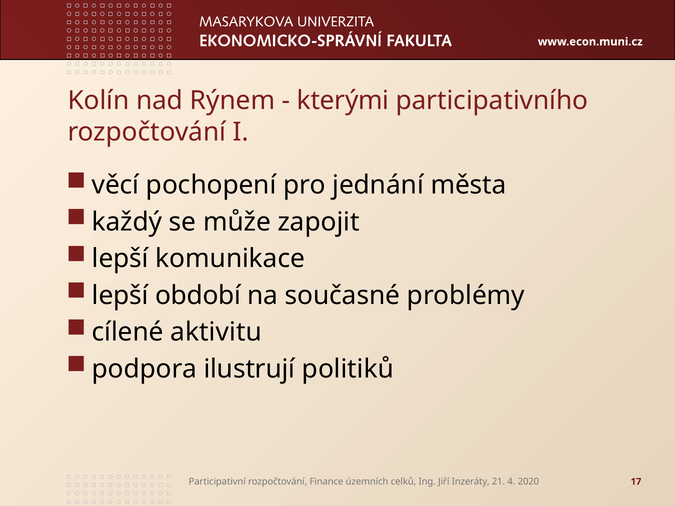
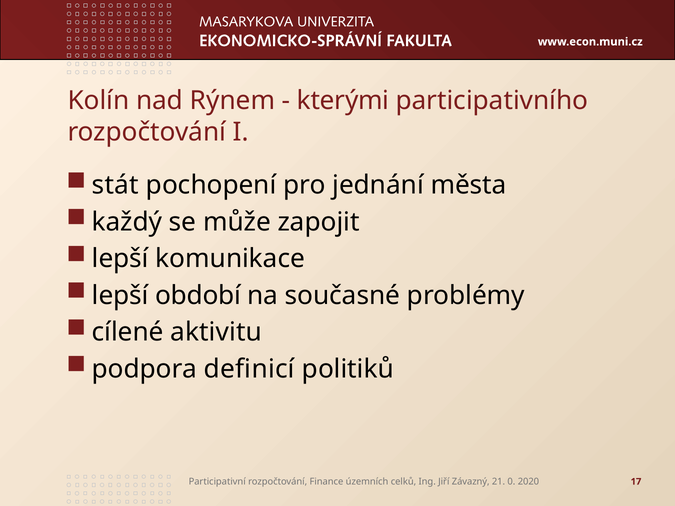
věcí: věcí -> stát
ilustrují: ilustrují -> definicí
Inzeráty: Inzeráty -> Závazný
4: 4 -> 0
